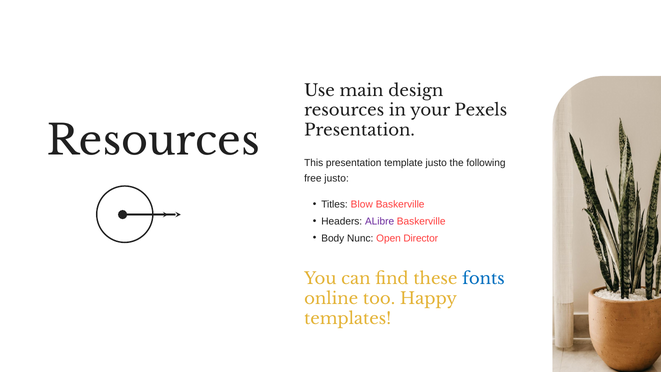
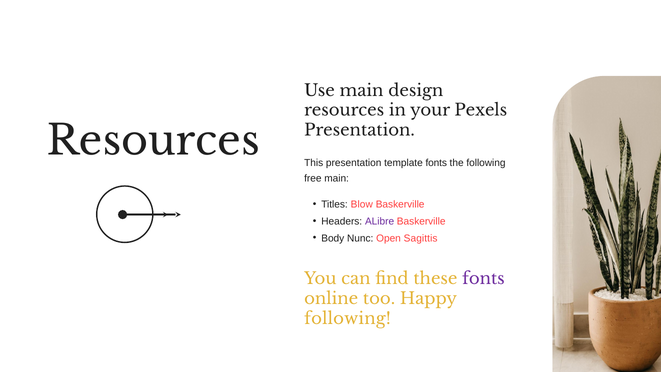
template justo: justo -> fonts
free justo: justo -> main
Director: Director -> Sagittis
fonts at (483, 279) colour: blue -> purple
templates at (348, 318): templates -> following
